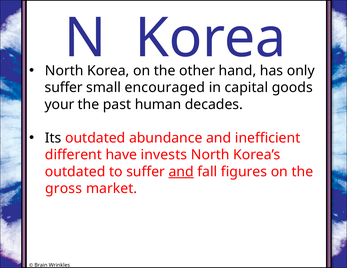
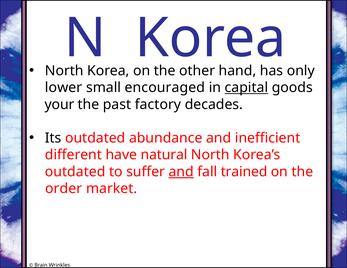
suffer at (64, 88): suffer -> lower
capital underline: none -> present
human: human -> factory
invests: invests -> natural
figures: figures -> trained
gross: gross -> order
